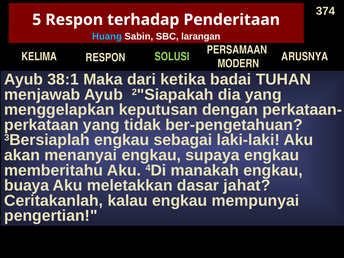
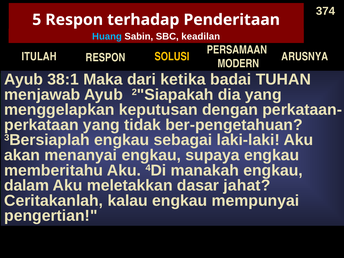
larangan: larangan -> keadilan
KELIMA: KELIMA -> ITULAH
SOLUSI colour: light green -> yellow
buaya at (27, 185): buaya -> dalam
